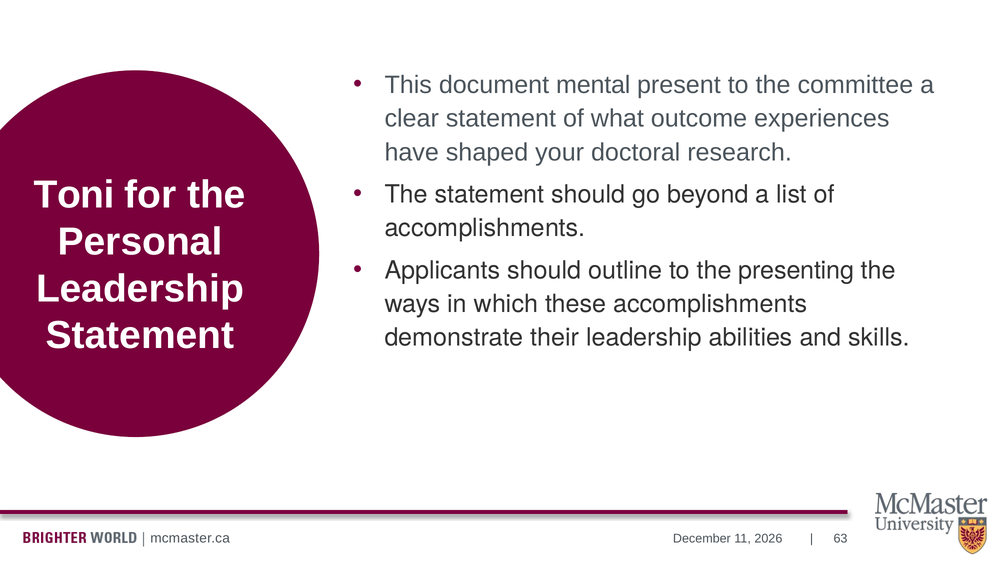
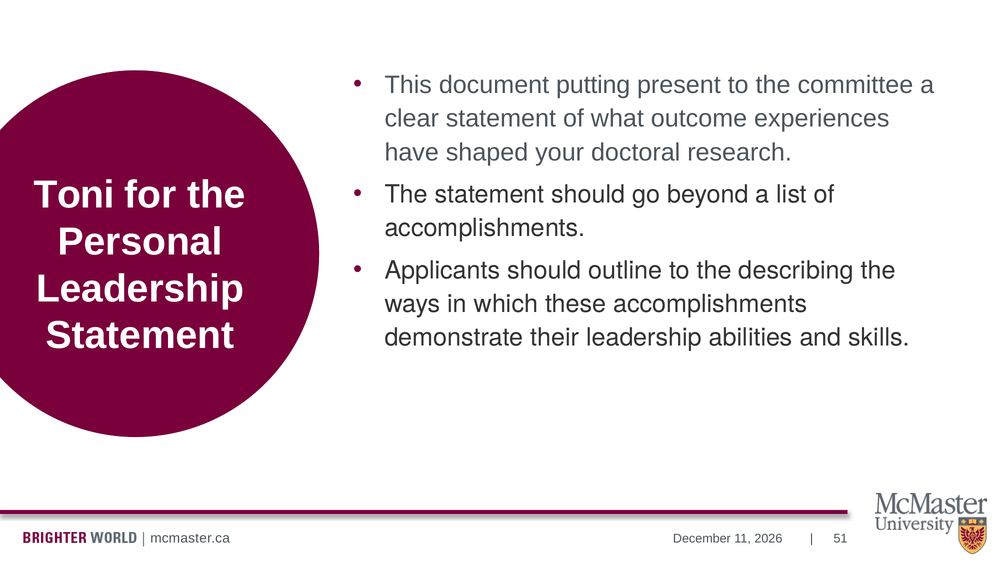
mental: mental -> putting
presenting: presenting -> describing
63: 63 -> 51
